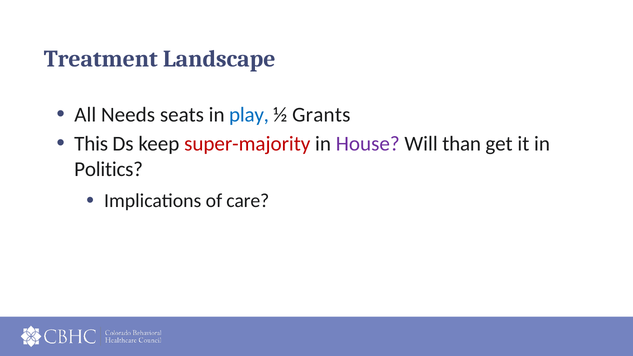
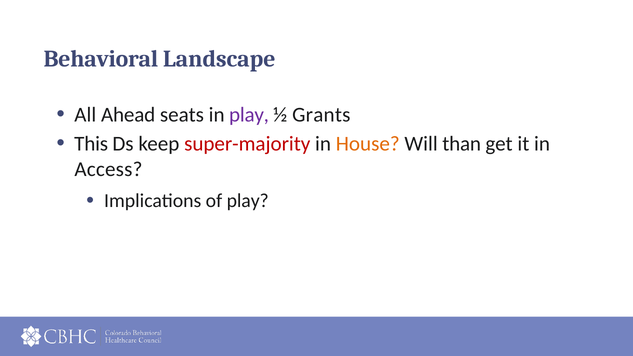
Treatment: Treatment -> Behavioral
Needs: Needs -> Ahead
play at (249, 115) colour: blue -> purple
House colour: purple -> orange
Politics: Politics -> Access
of care: care -> play
